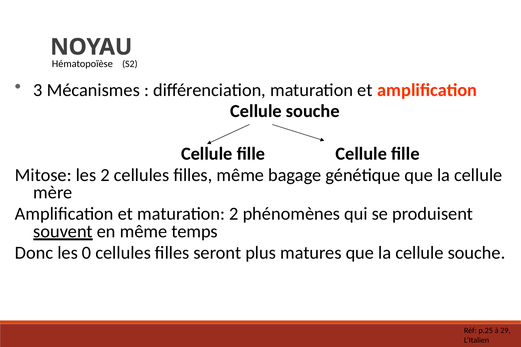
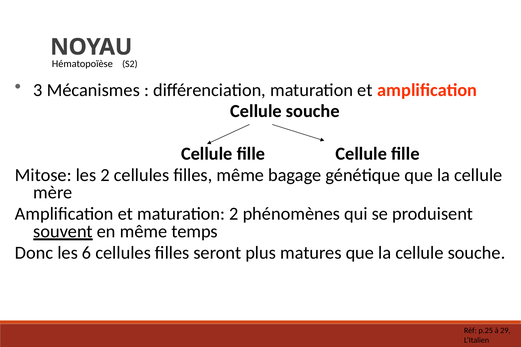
0: 0 -> 6
